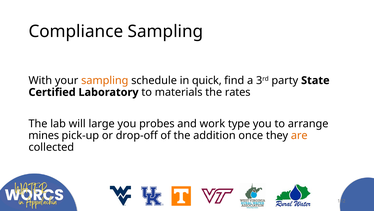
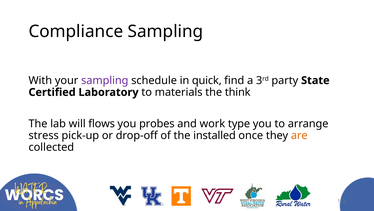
sampling at (105, 80) colour: orange -> purple
rates: rates -> think
large: large -> flows
mines: mines -> stress
addition: addition -> installed
